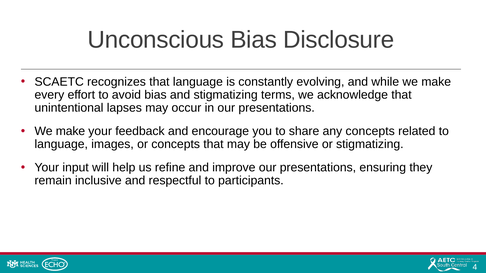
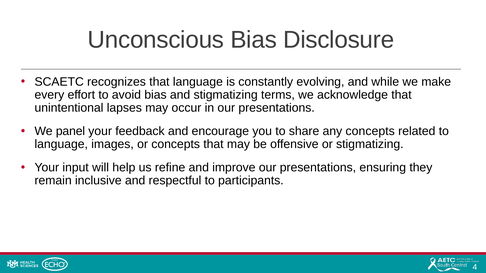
make at (70, 131): make -> panel
